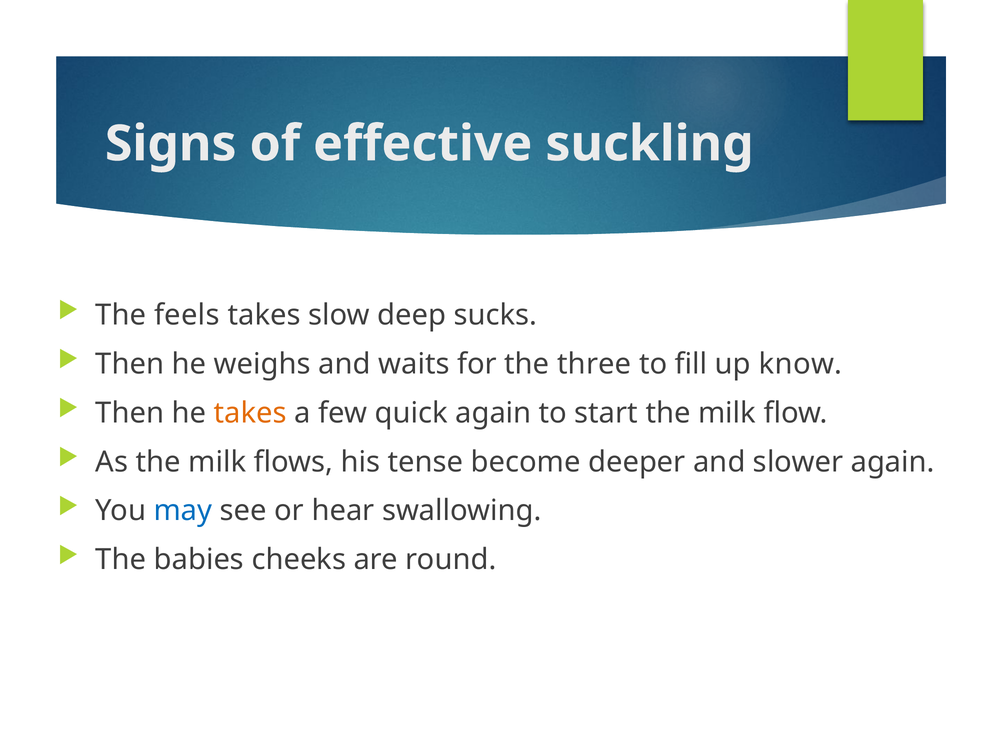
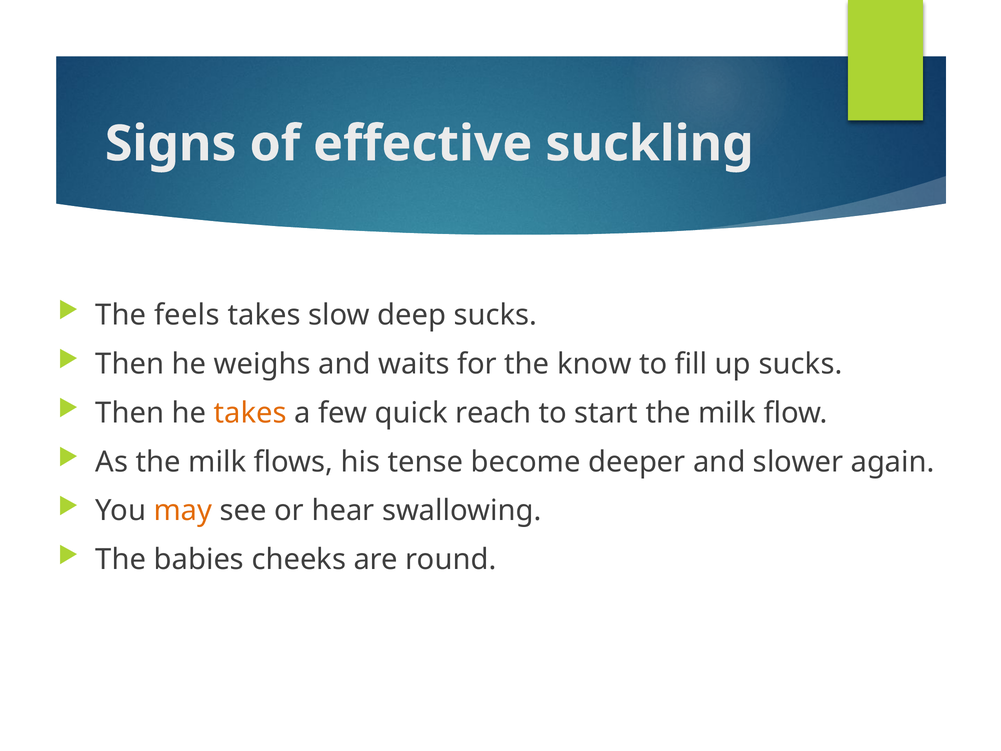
three: three -> know
up know: know -> sucks
quick again: again -> reach
may colour: blue -> orange
